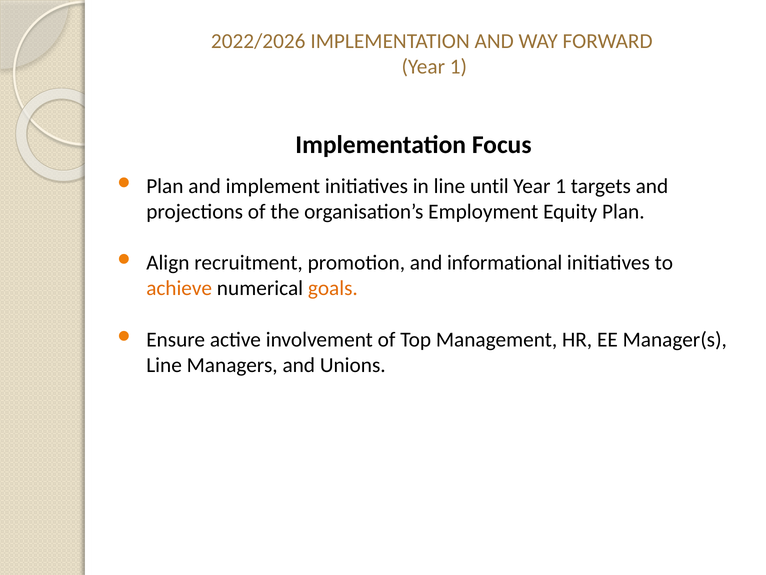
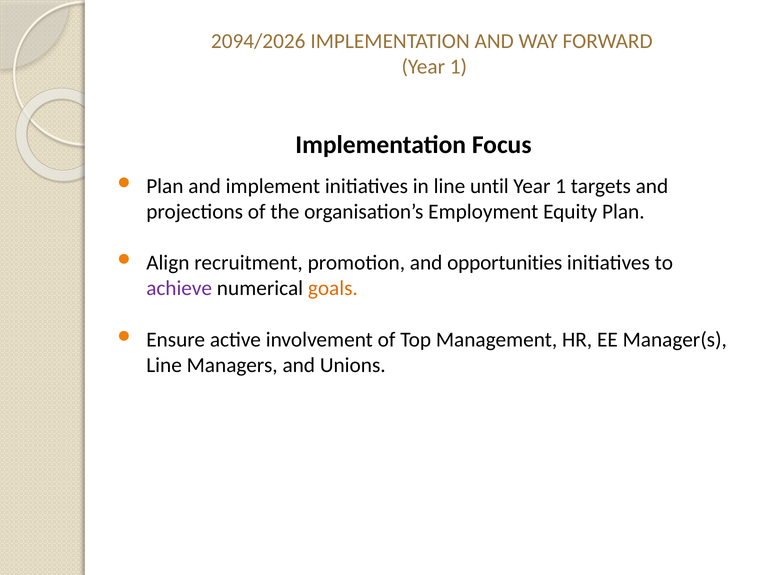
2022/2026: 2022/2026 -> 2094/2026
informational: informational -> opportunities
achieve colour: orange -> purple
